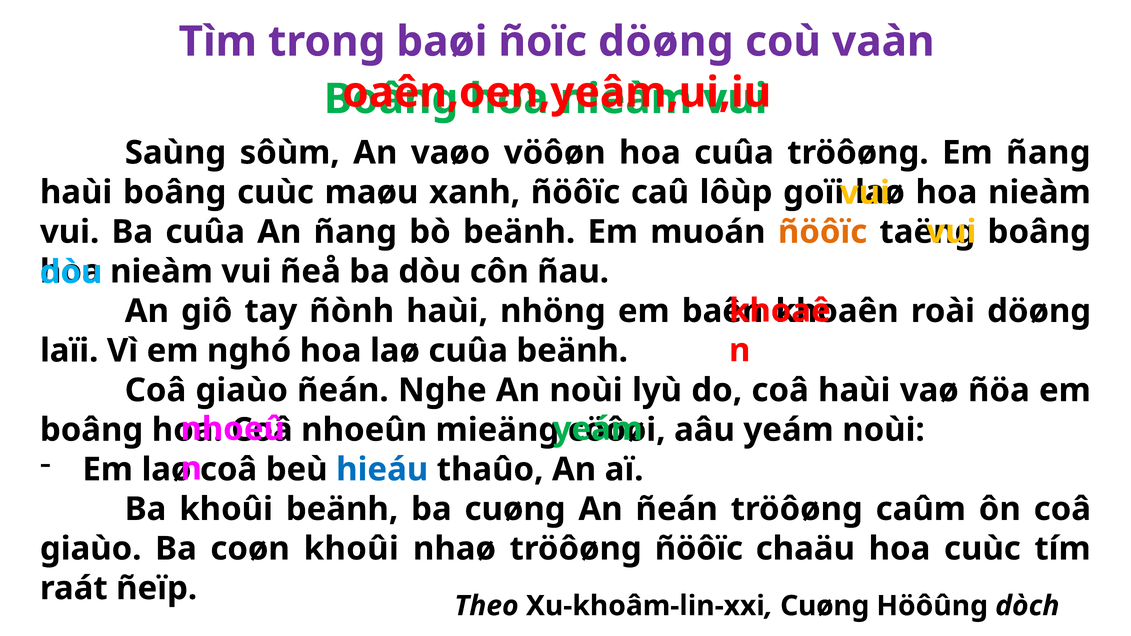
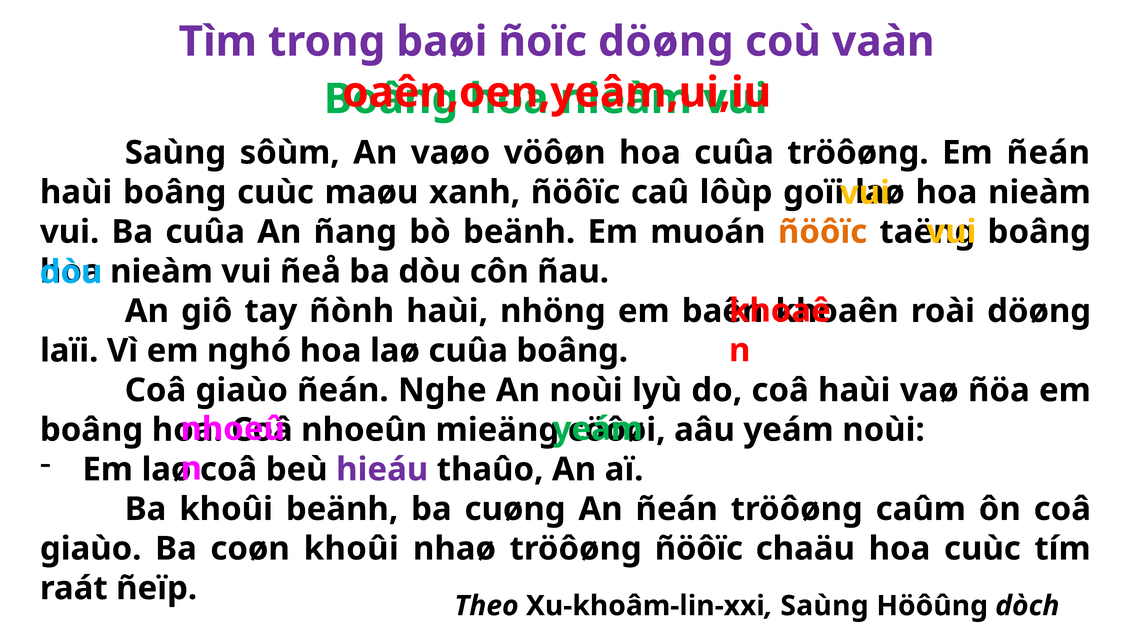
Em ñang: ñang -> ñeán
cuûa beänh: beänh -> boâng
hieáu colour: blue -> purple
Xu-khoâm-lin-xxi Cuøng: Cuøng -> Saùng
